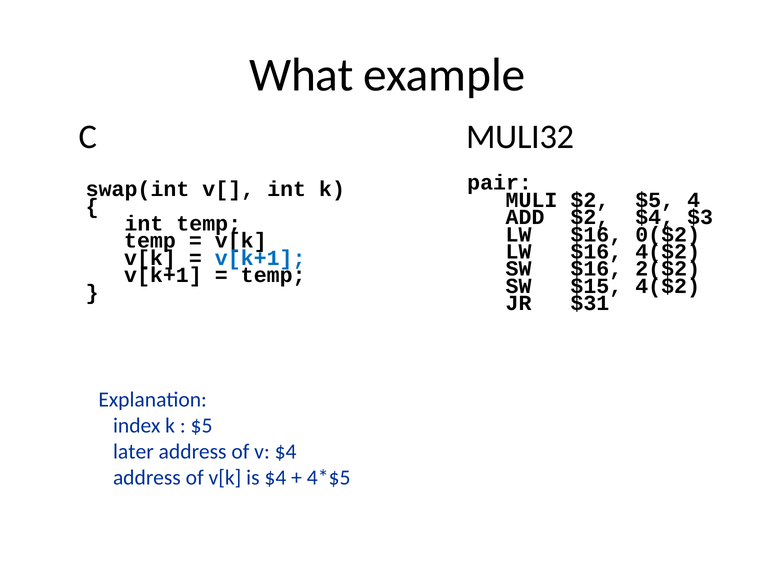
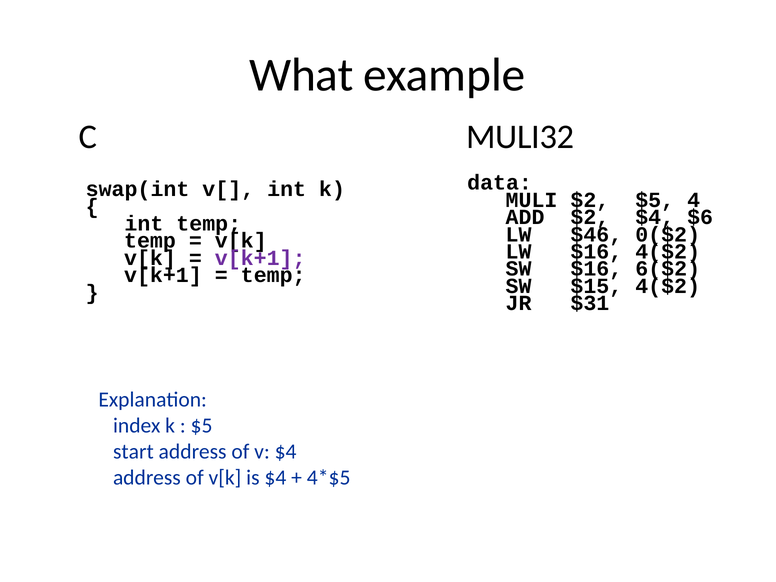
pair: pair -> data
$3: $3 -> $6
$16 at (596, 234): $16 -> $46
v[k+1 at (260, 258) colour: blue -> purple
2($2: 2($2 -> 6($2
later: later -> start
